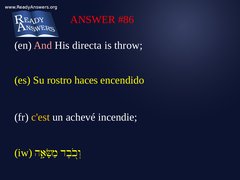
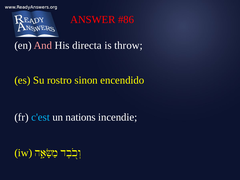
haces: haces -> sinon
c'est colour: yellow -> light blue
achevé: achevé -> nations
